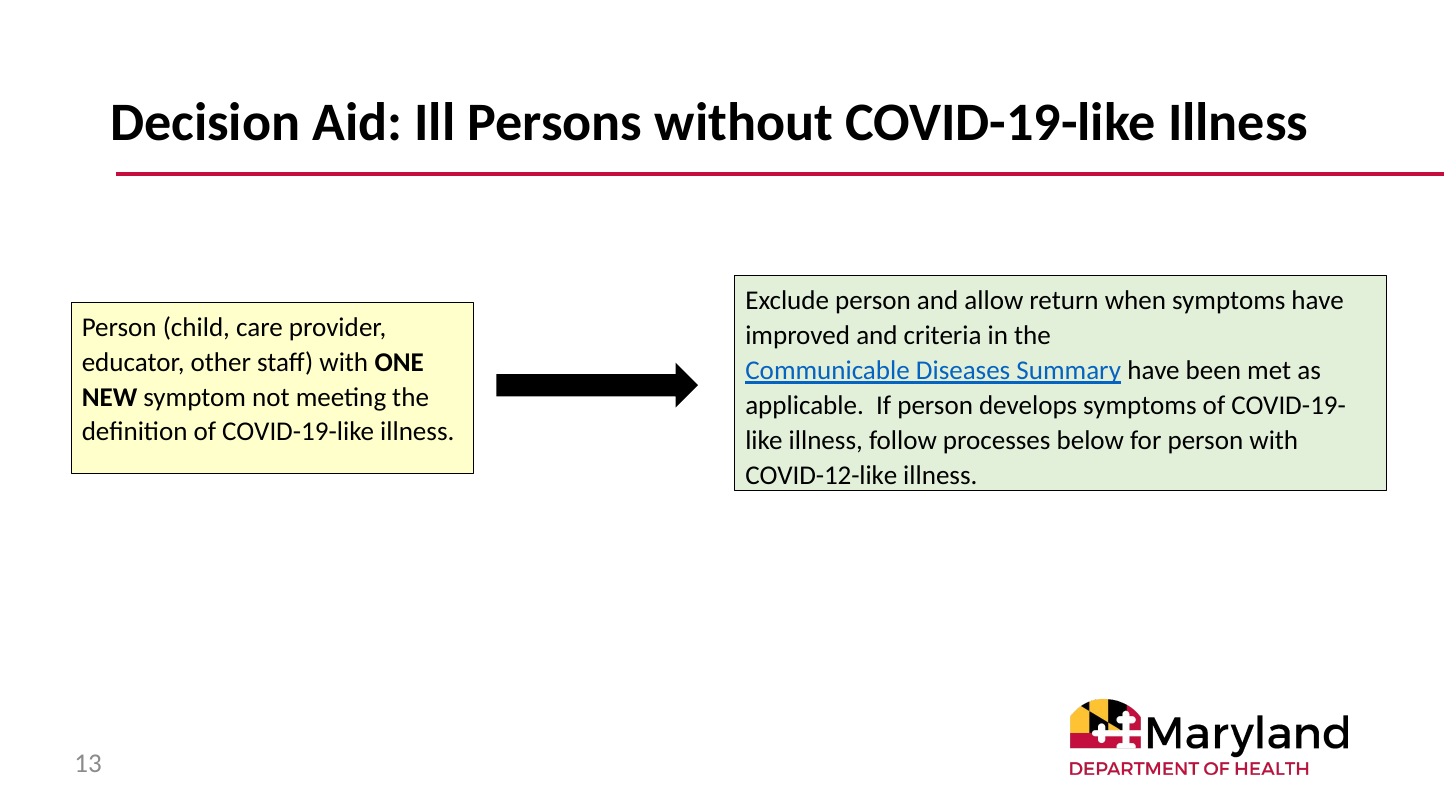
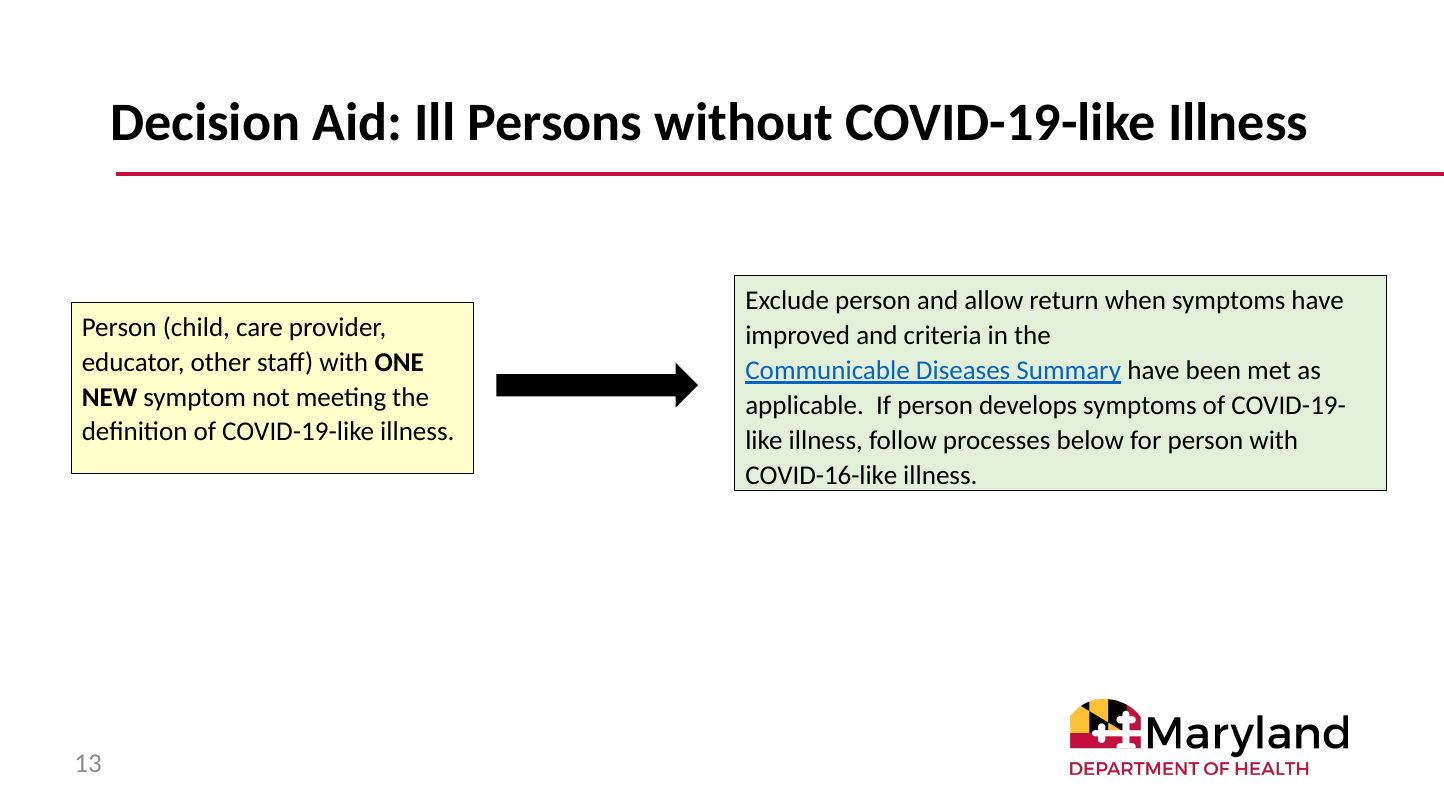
COVID-12-like: COVID-12-like -> COVID-16-like
